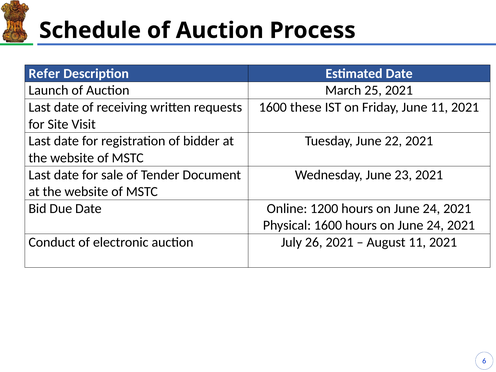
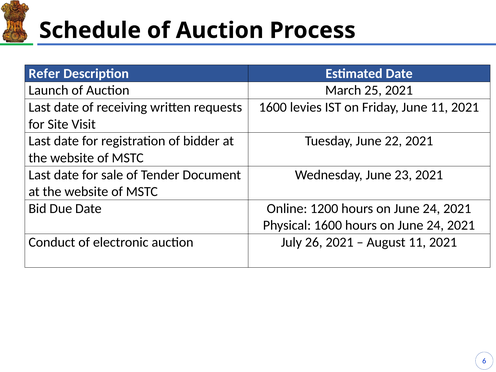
these: these -> levies
